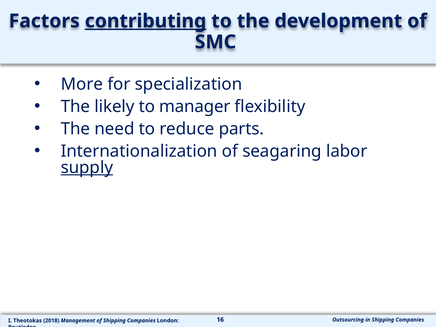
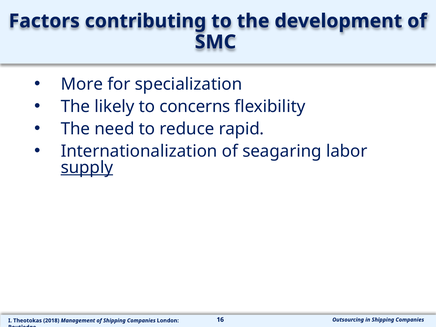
contributing underline: present -> none
manager: manager -> concerns
parts: parts -> rapid
